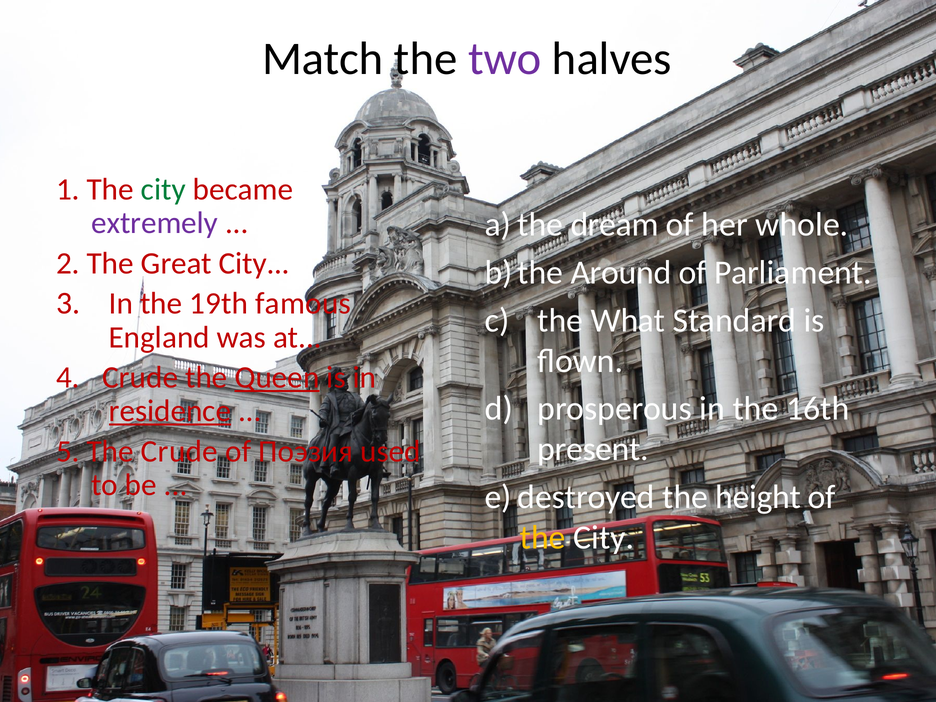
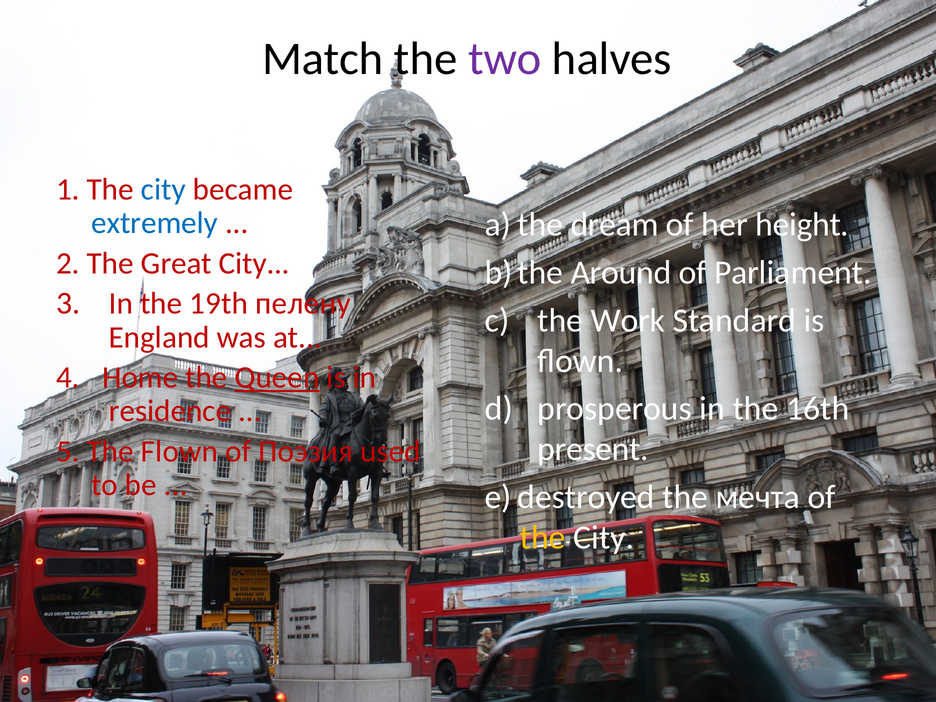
city at (163, 189) colour: green -> blue
extremely colour: purple -> blue
whole: whole -> height
famous: famous -> пелену
What: What -> Work
4 Crude: Crude -> Home
residence underline: present -> none
Crude at (179, 451): Crude -> Flown
height: height -> мечта
